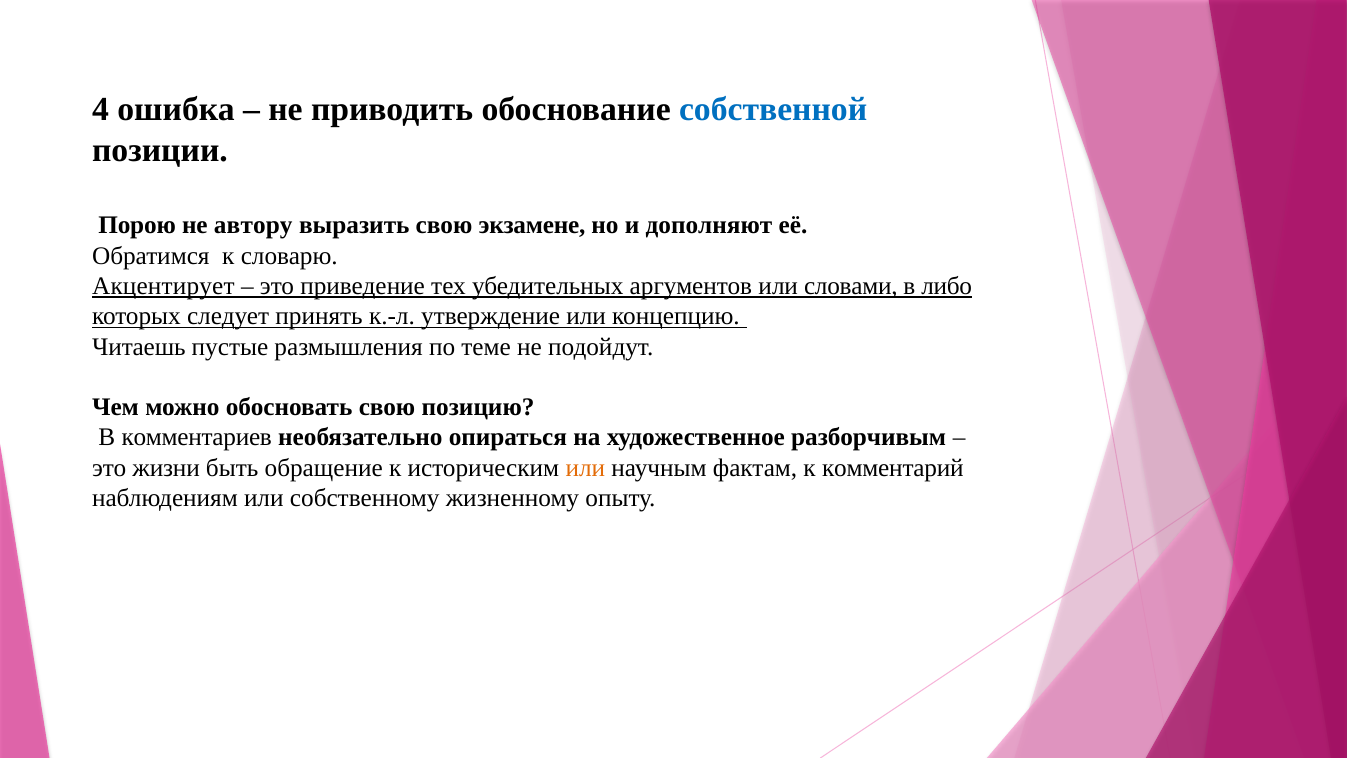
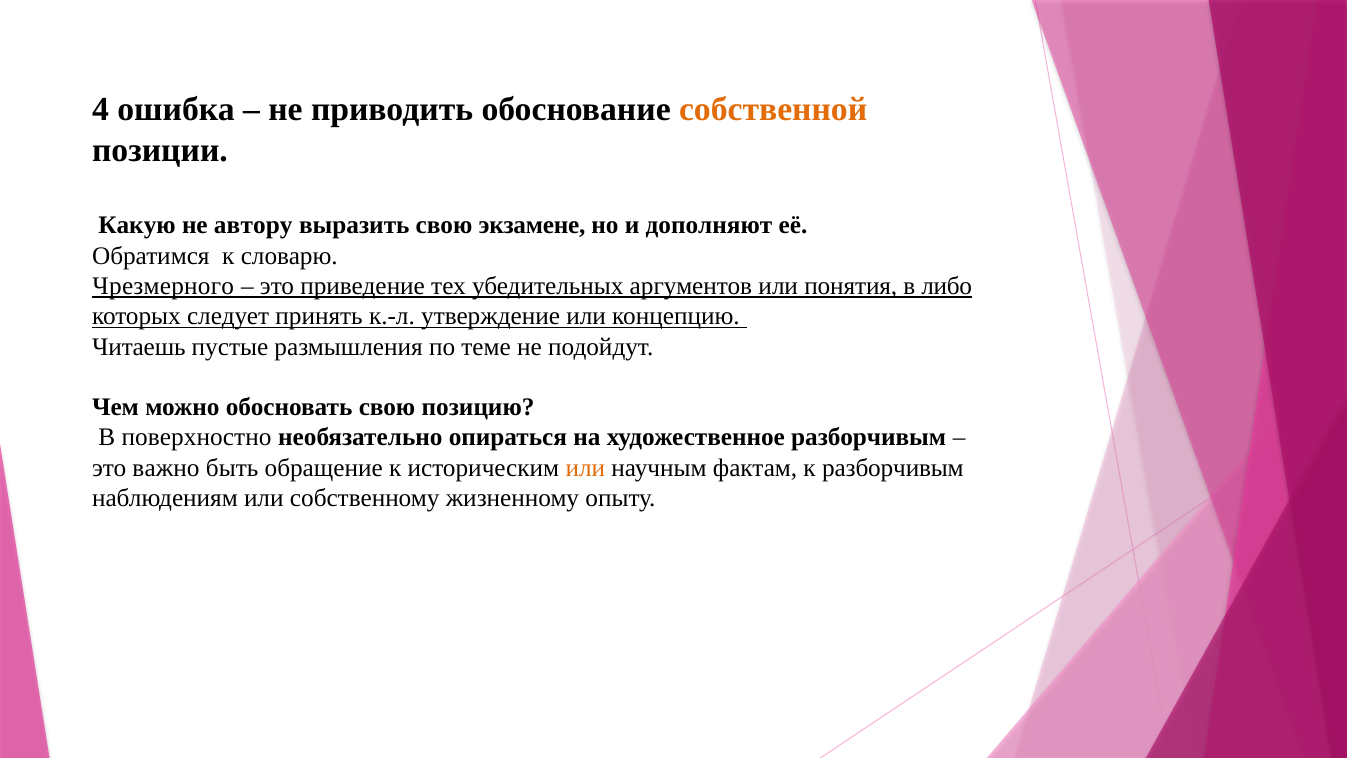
собственной colour: blue -> orange
Порою: Порою -> Какую
Акцентирует: Акцентирует -> Чрезмерного
словами: словами -> понятия
комментариев: комментариев -> поверхностно
жизни: жизни -> важно
к комментарий: комментарий -> разборчивым
